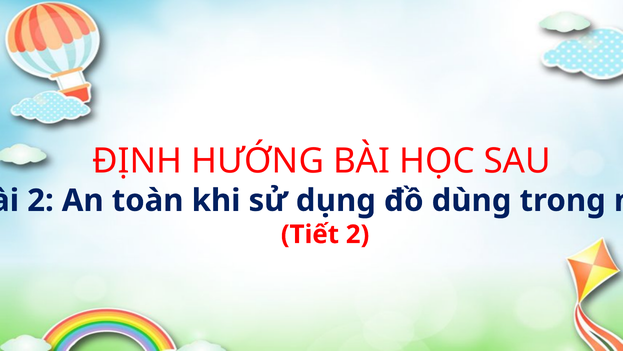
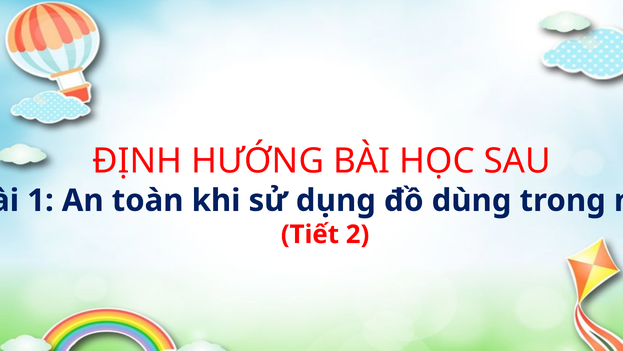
2 at (40, 200): 2 -> 1
